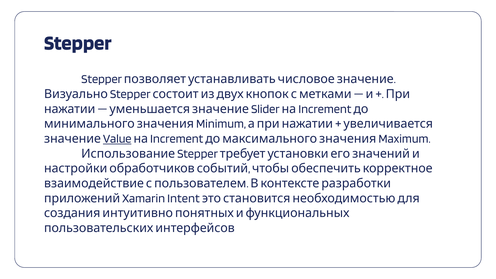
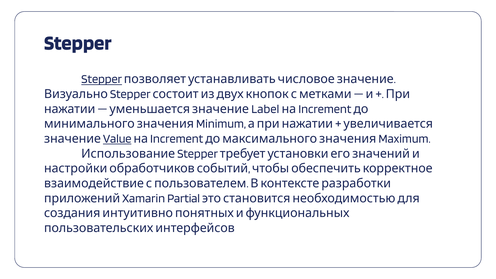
Stepper at (102, 79) underline: none -> present
Slider: Slider -> Label
Intent: Intent -> Partial
